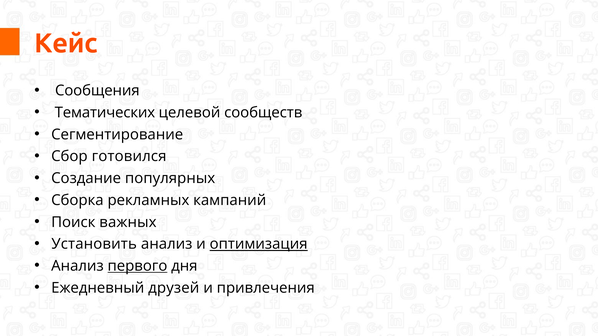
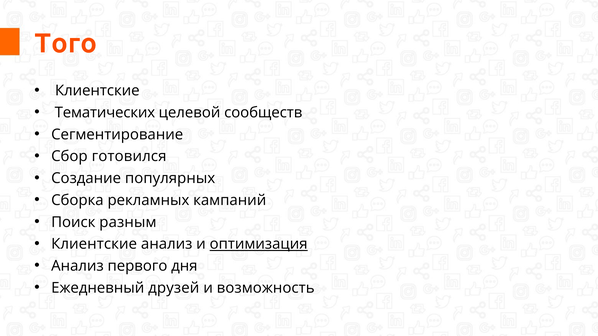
Кейс: Кейс -> Того
Сообщения at (97, 91): Сообщения -> Клиентские
важных: важных -> разным
Установить at (94, 244): Установить -> Клиентские
первого underline: present -> none
привлечения: привлечения -> возможность
